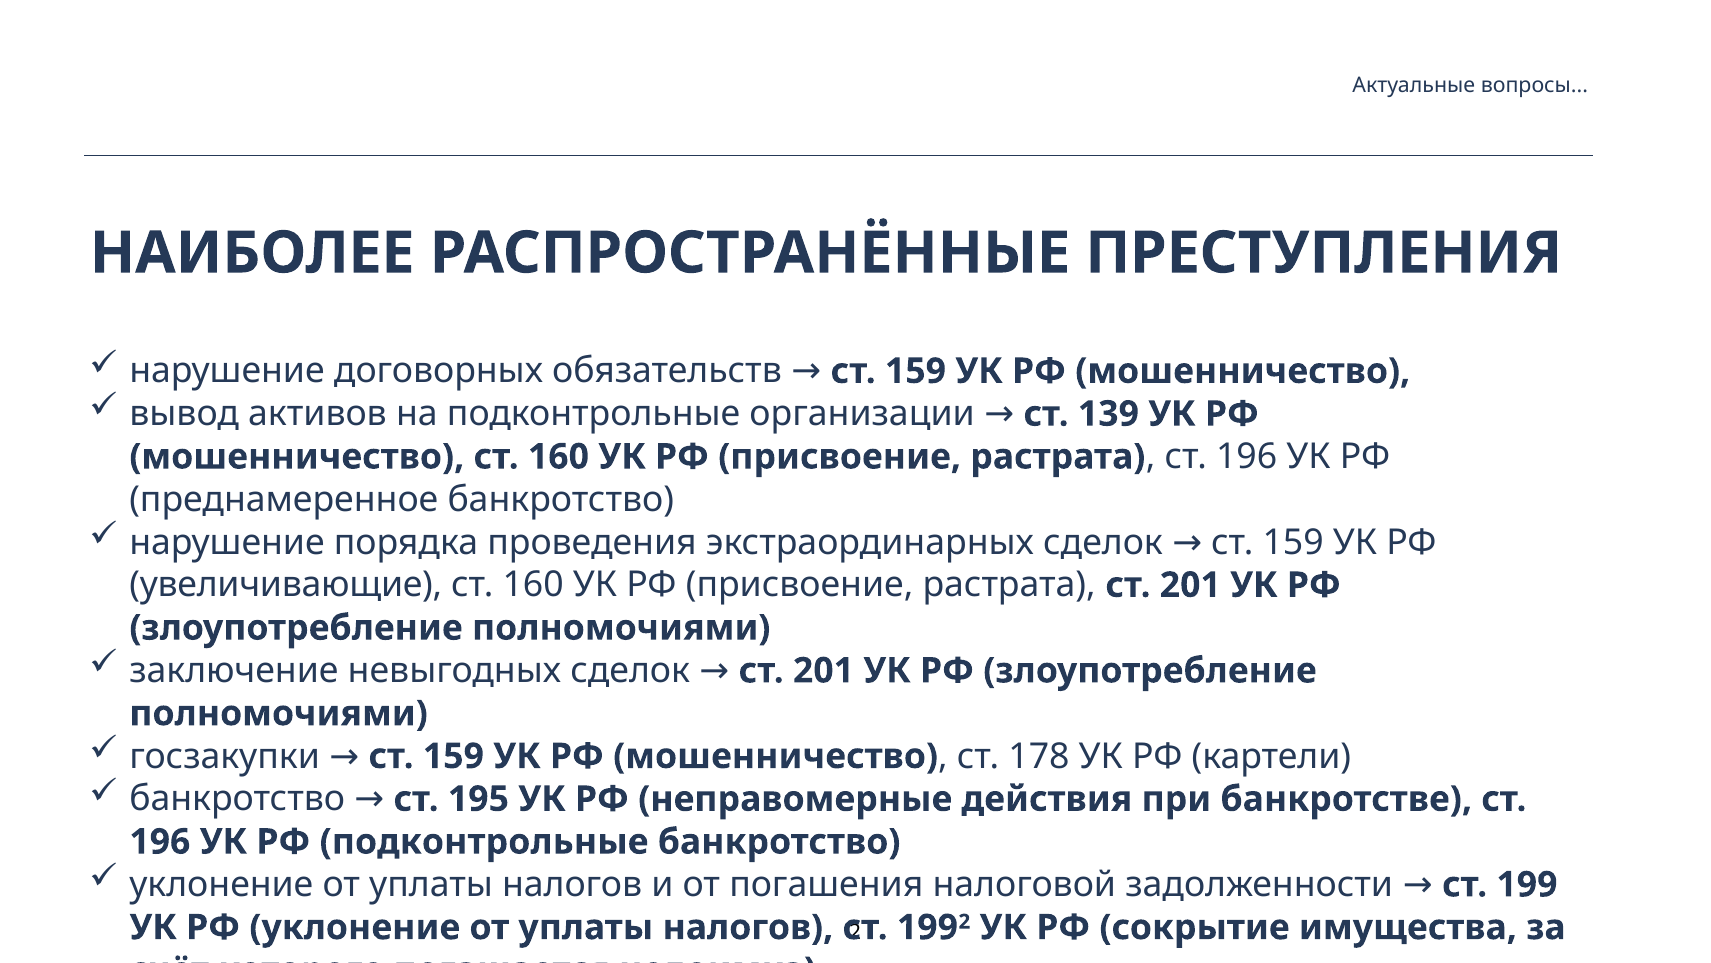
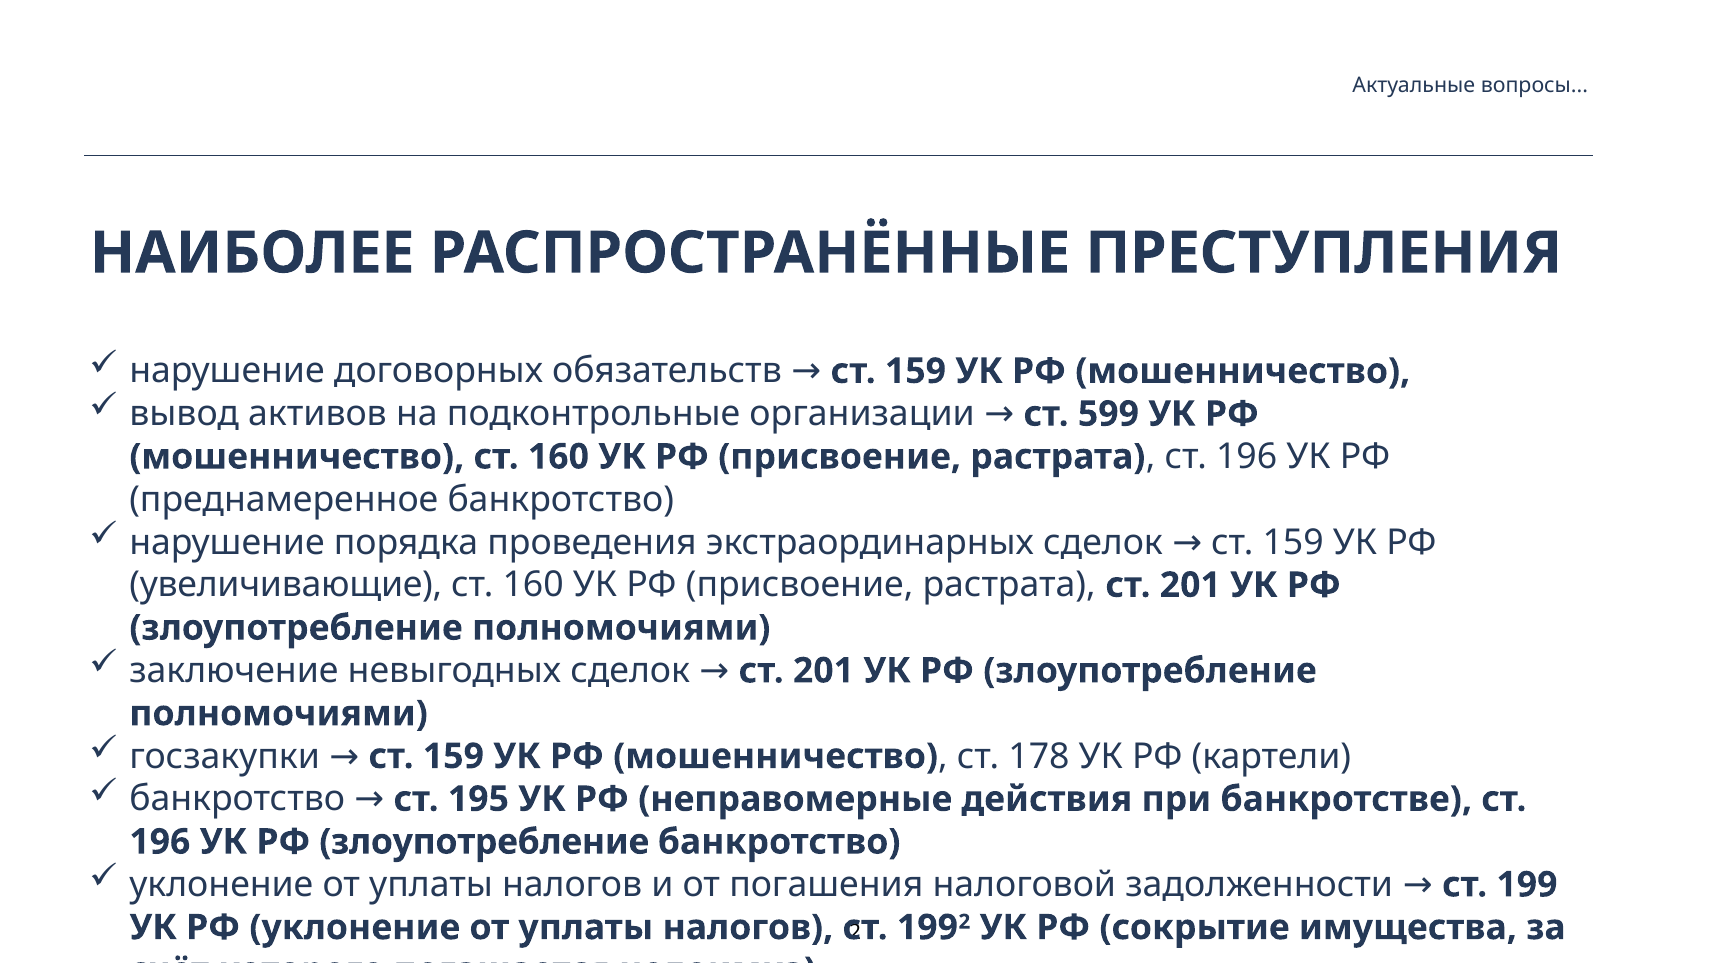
139: 139 -> 599
196 УК РФ подконтрольные: подконтрольные -> злоупотребление
